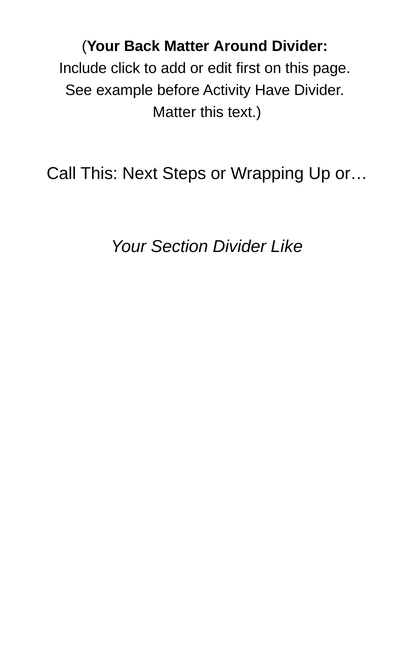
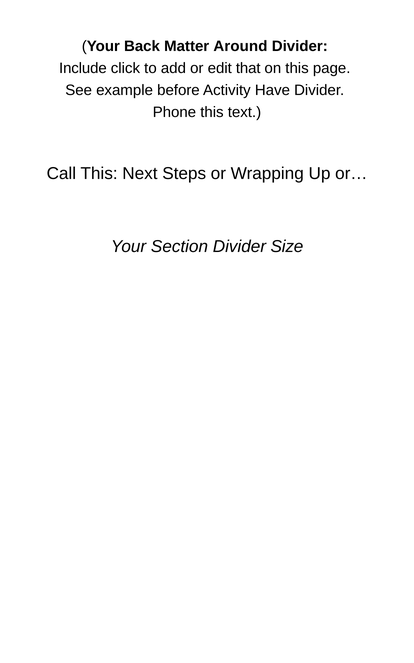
first: first -> that
Matter at (174, 112): Matter -> Phone
Like: Like -> Size
